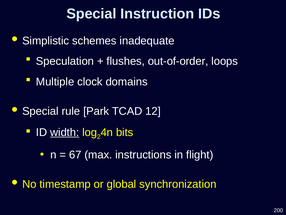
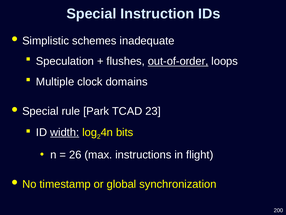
out-of-order underline: none -> present
12: 12 -> 23
67: 67 -> 26
